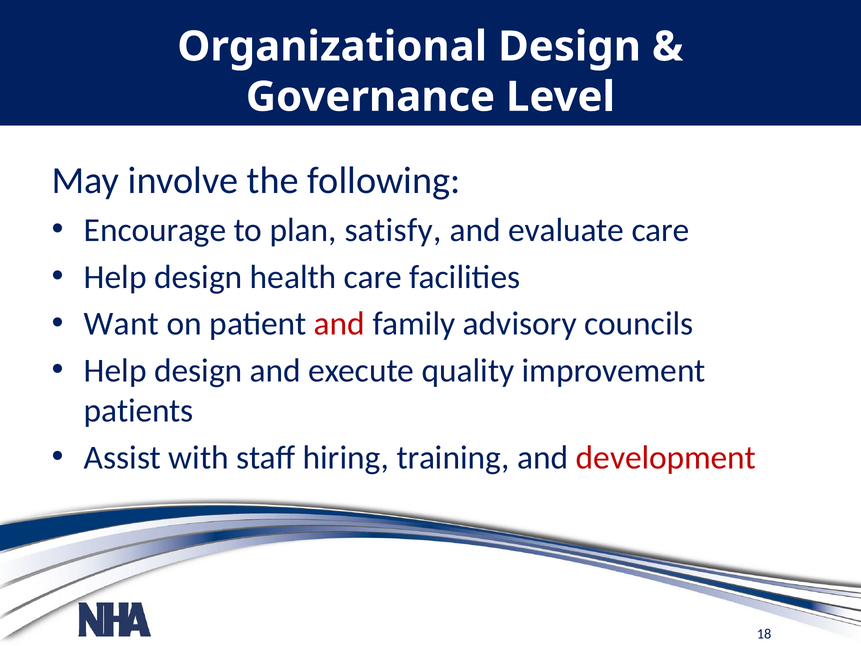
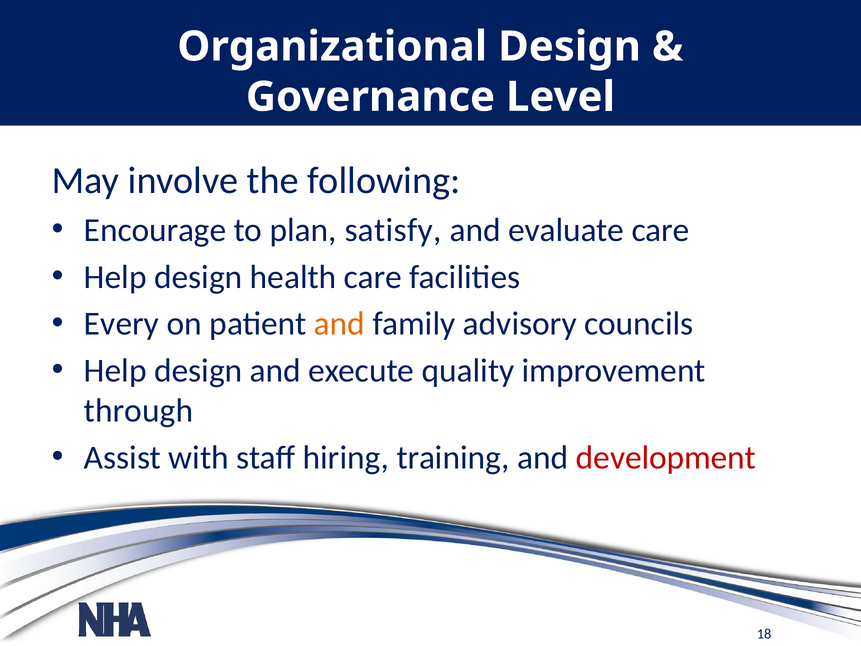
Want: Want -> Every
and at (339, 324) colour: red -> orange
patients: patients -> through
